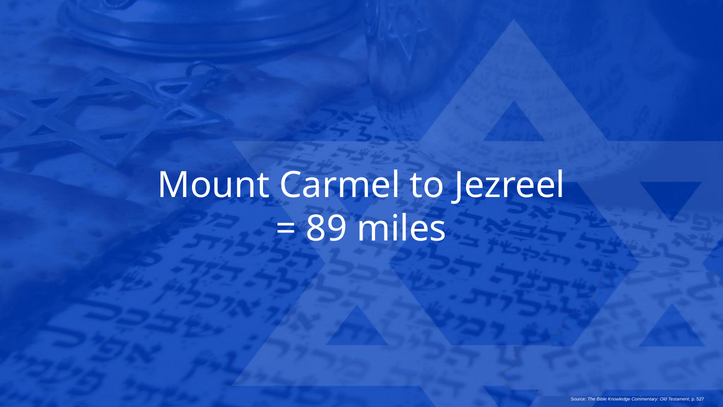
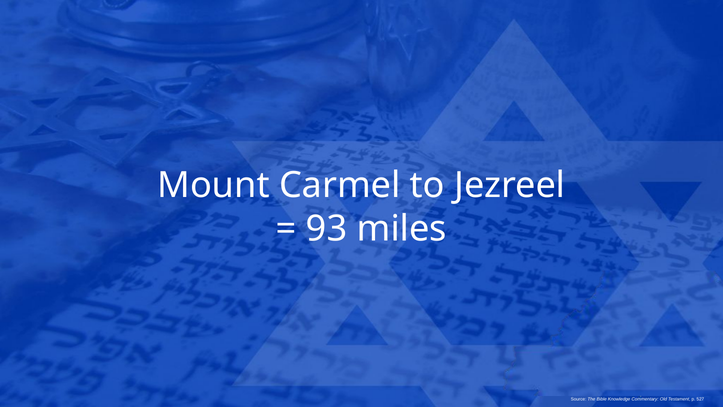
89: 89 -> 93
